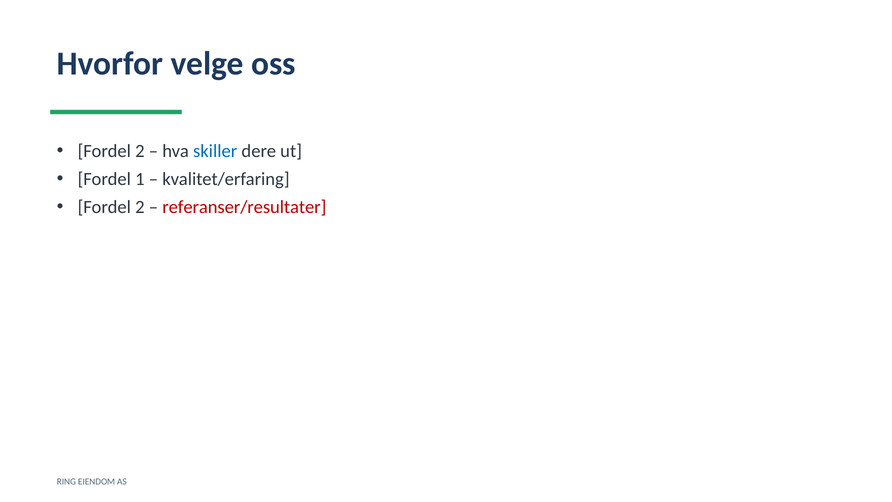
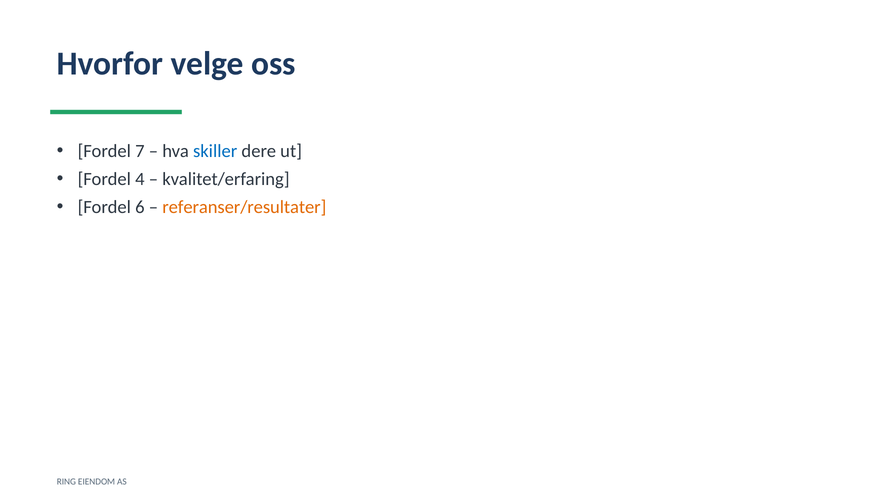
2 at (140, 151): 2 -> 7
1: 1 -> 4
2 at (140, 207): 2 -> 6
referanser/resultater colour: red -> orange
